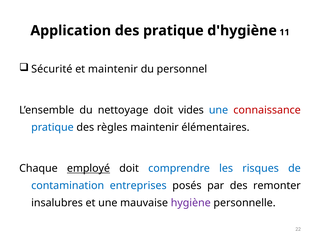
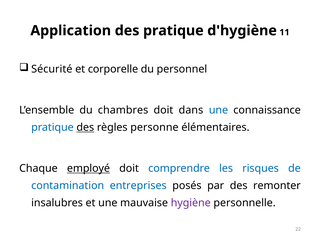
et maintenir: maintenir -> corporelle
nettoyage: nettoyage -> chambres
vides: vides -> dans
connaissance colour: red -> black
des at (85, 127) underline: none -> present
règles maintenir: maintenir -> personne
